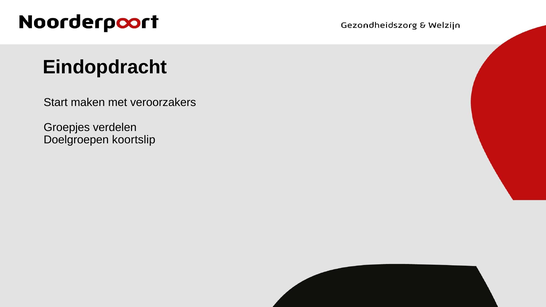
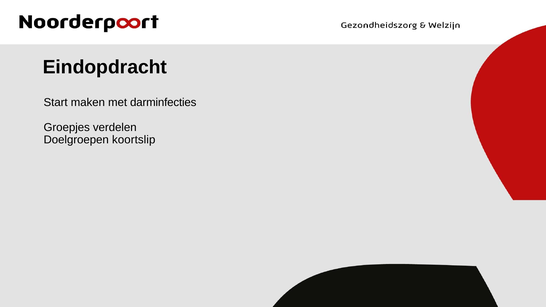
veroorzakers: veroorzakers -> darminfecties
